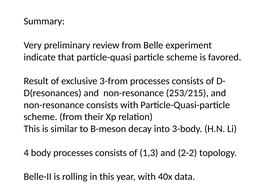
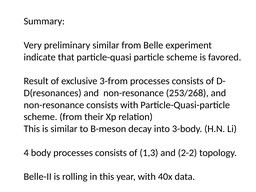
preliminary review: review -> similar
253/215: 253/215 -> 253/268
